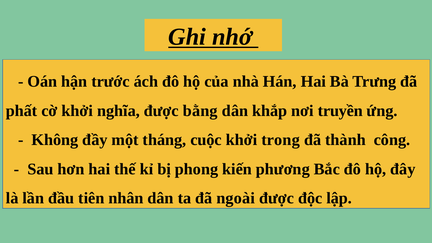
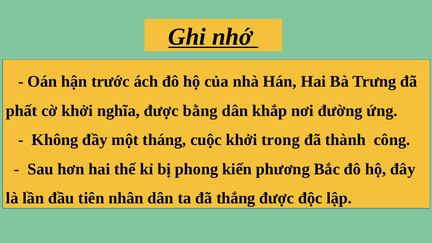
truyền: truyền -> đường
ngoài: ngoài -> thắng
